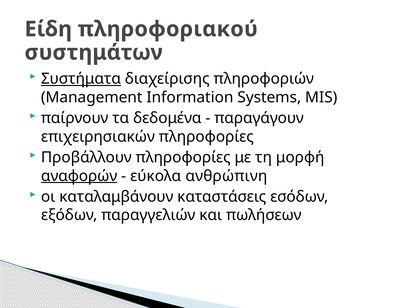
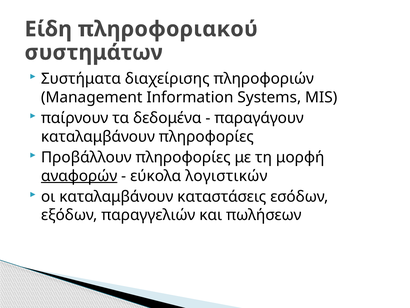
Συστήματα underline: present -> none
επιχειρησιακών at (98, 136): επιχειρησιακών -> καταλαμβάνουν
ανθρώπινη: ανθρώπινη -> λογιστικών
